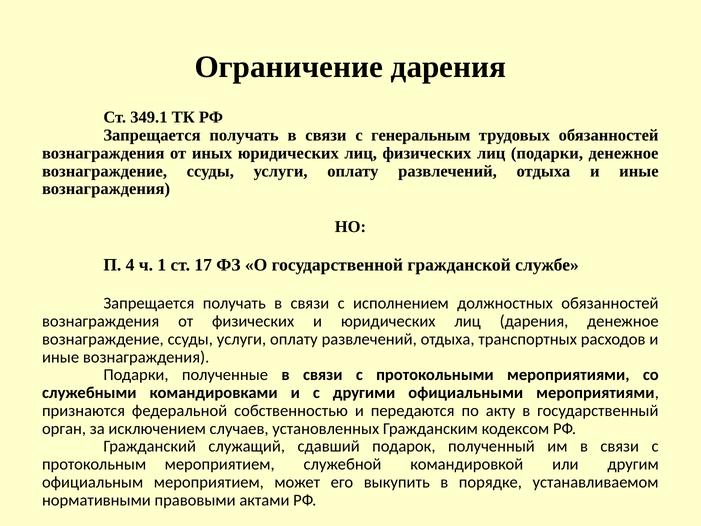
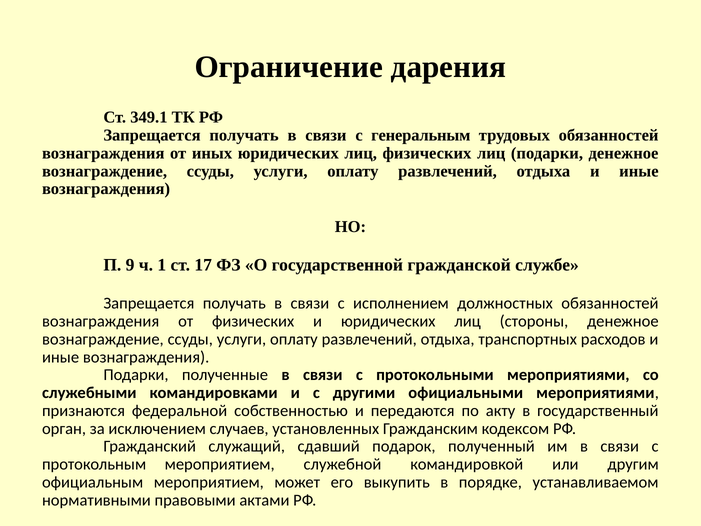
4: 4 -> 9
лиц дарения: дарения -> стороны
